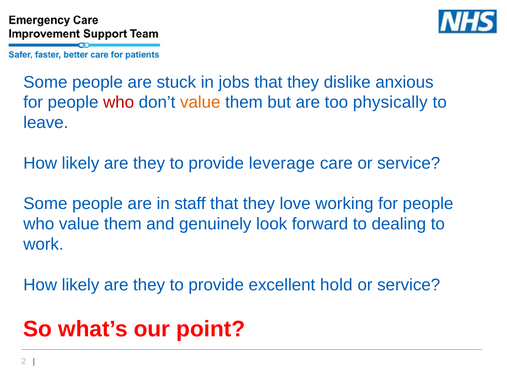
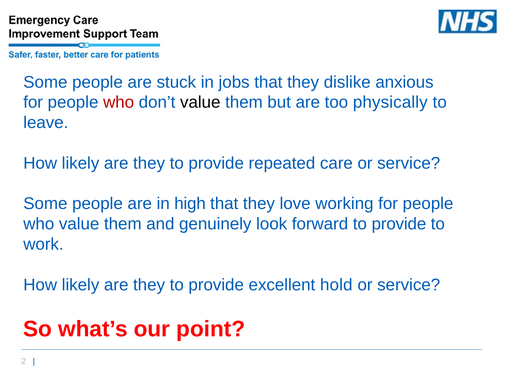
value at (200, 102) colour: orange -> black
leverage: leverage -> repeated
staff: staff -> high
forward to dealing: dealing -> provide
